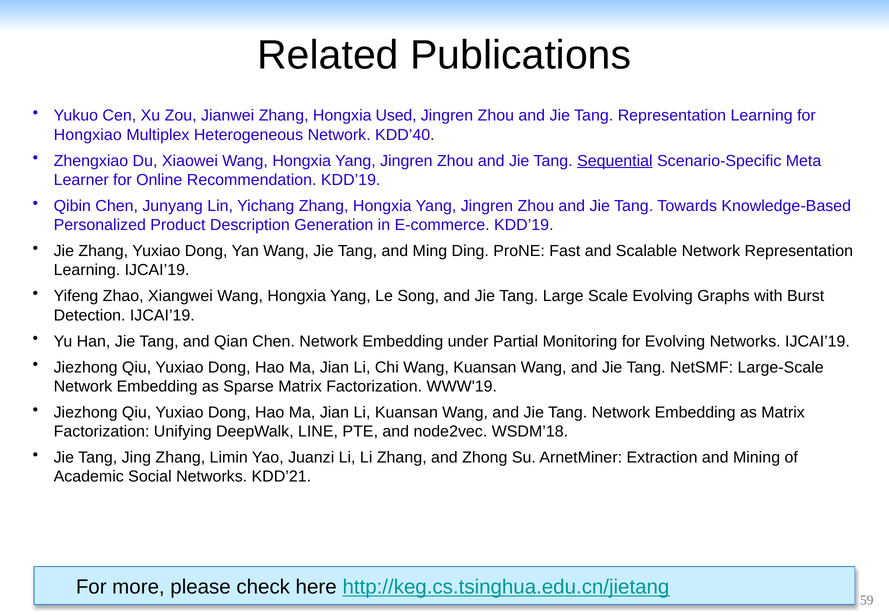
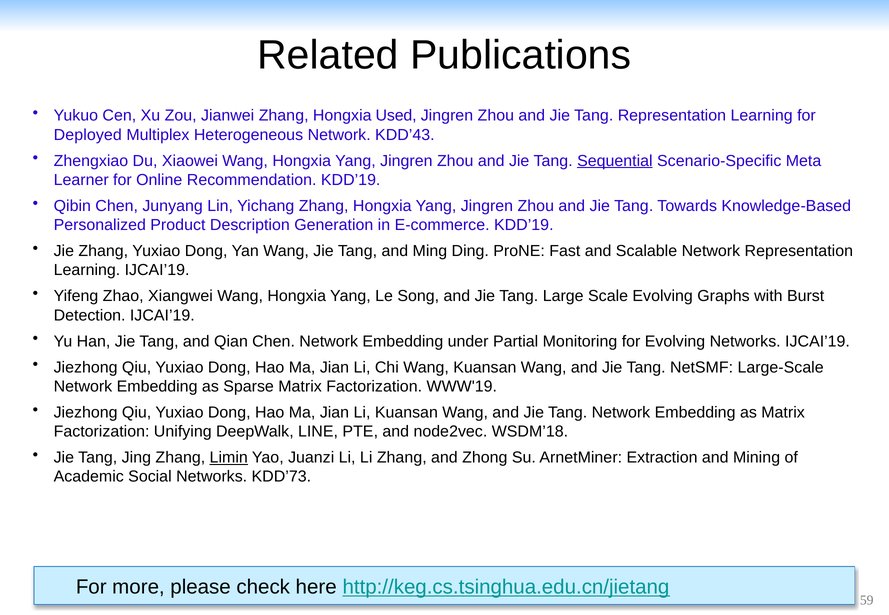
Hongxiao: Hongxiao -> Deployed
KDD’40: KDD’40 -> KDD’43
Limin underline: none -> present
KDD’21: KDD’21 -> KDD’73
